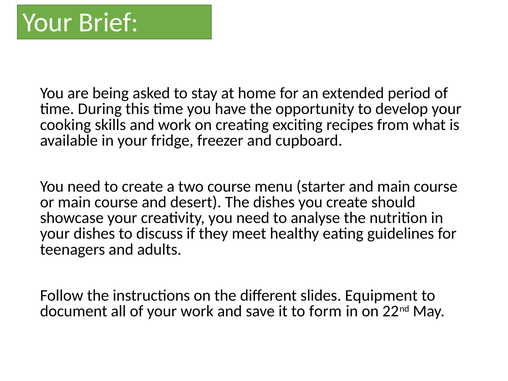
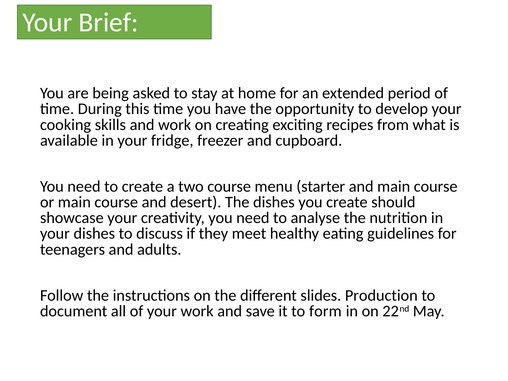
Equipment: Equipment -> Production
